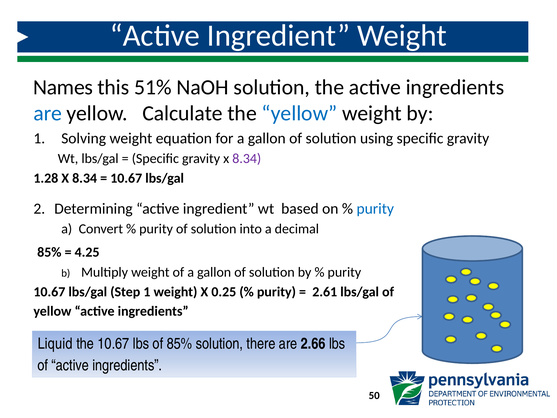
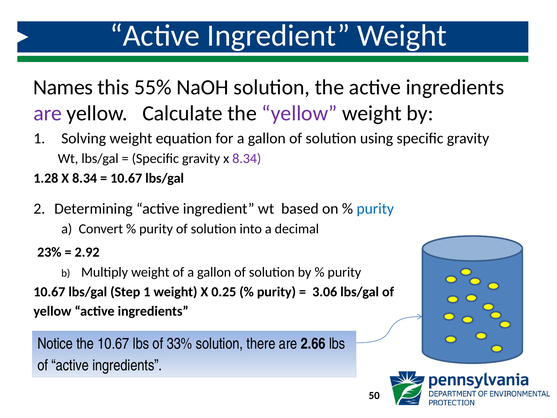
51%: 51% -> 55%
are at (48, 113) colour: blue -> purple
yellow at (299, 113) colour: blue -> purple
85% at (49, 252): 85% -> 23%
4.25: 4.25 -> 2.92
2.61: 2.61 -> 3.06
Liquid: Liquid -> Notice
of 85%: 85% -> 33%
